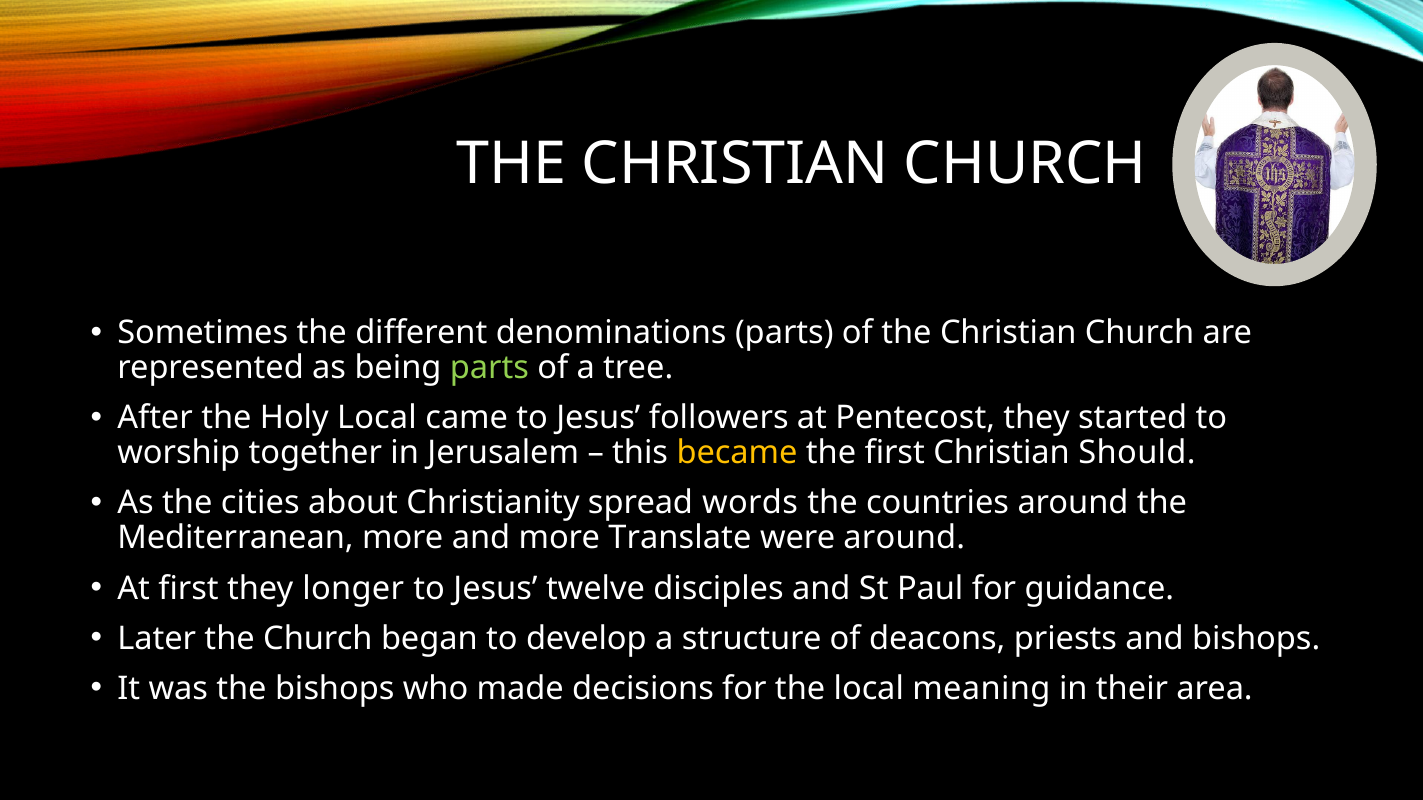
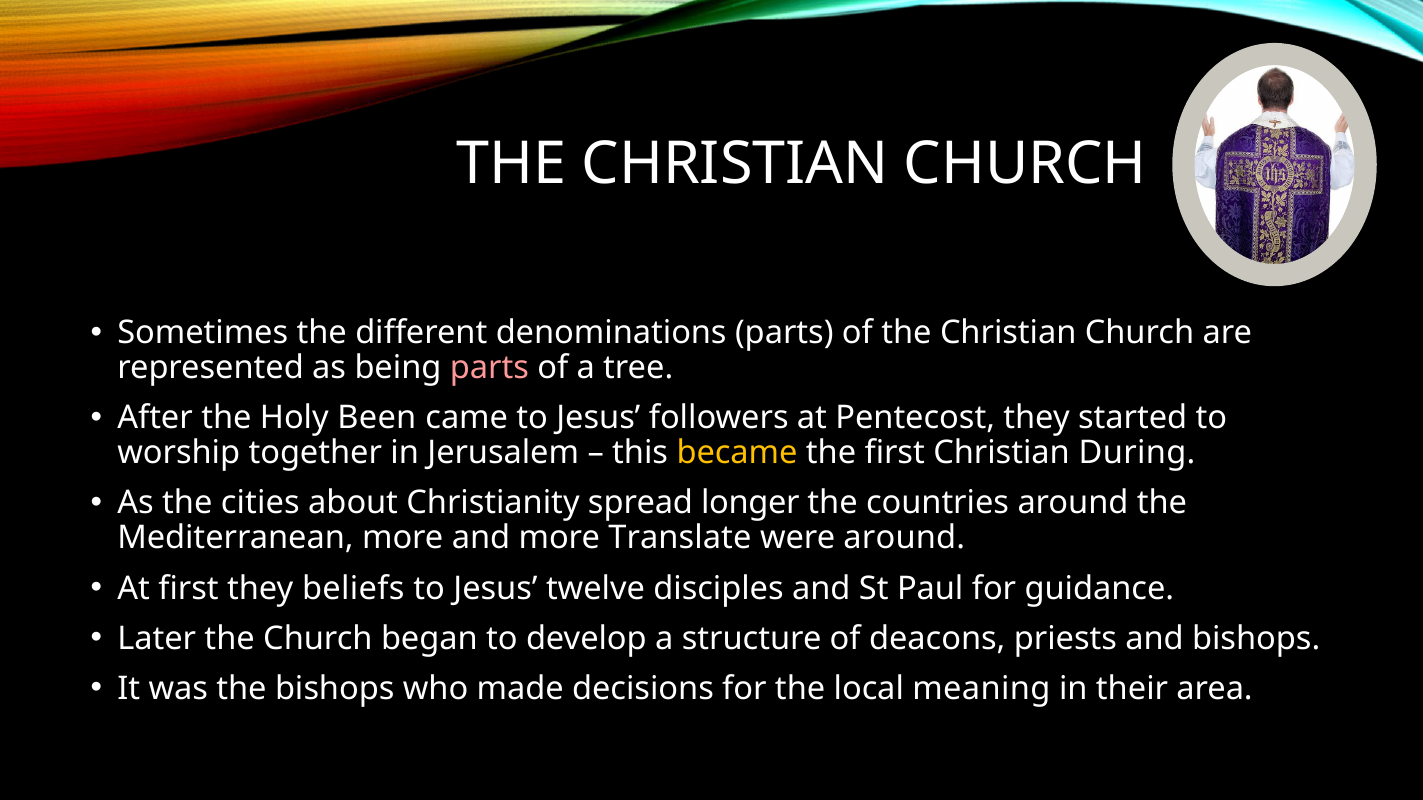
parts at (489, 368) colour: light green -> pink
Holy Local: Local -> Been
Should: Should -> During
words: words -> longer
longer: longer -> beliefs
